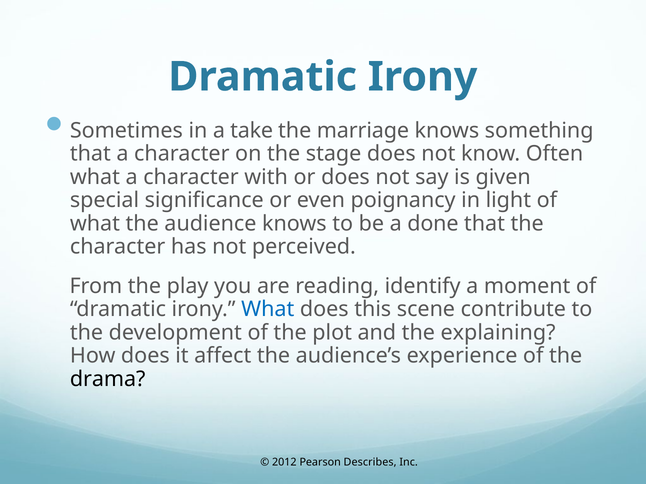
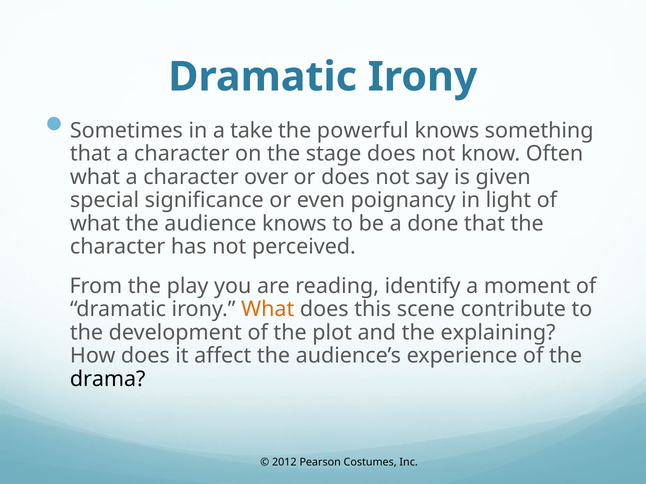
marriage: marriage -> powerful
with: with -> over
What at (268, 310) colour: blue -> orange
Describes: Describes -> Costumes
